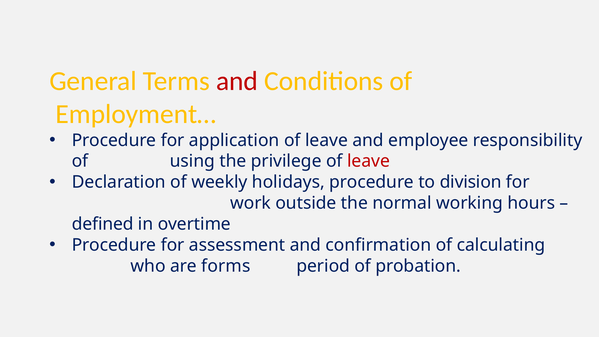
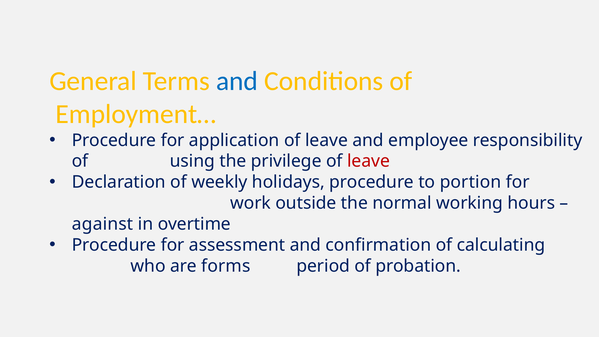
and at (237, 81) colour: red -> blue
division: division -> portion
defined: defined -> against
